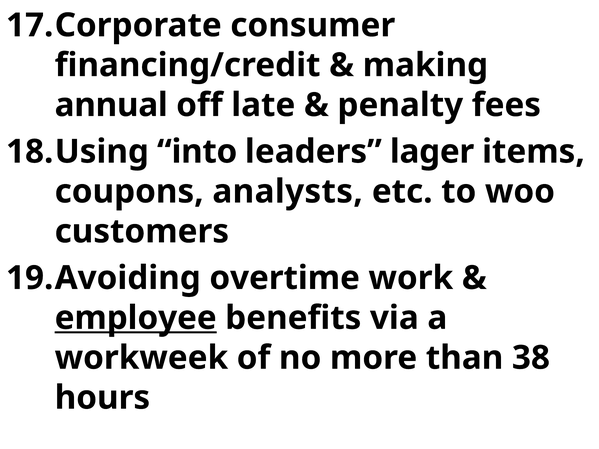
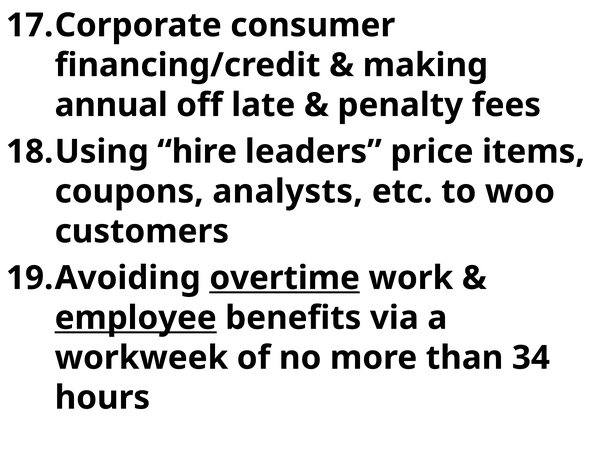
into: into -> hire
lager: lager -> price
overtime underline: none -> present
38: 38 -> 34
